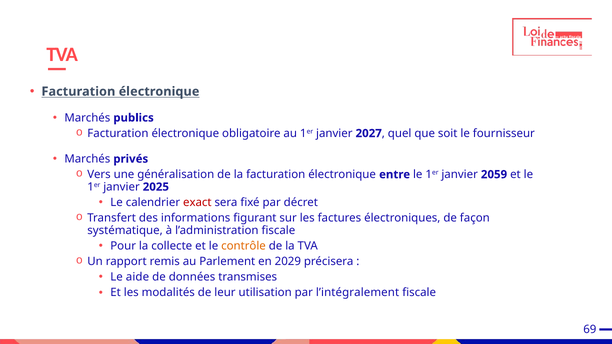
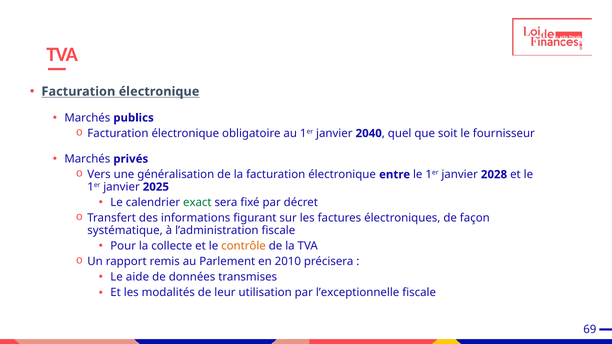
2027: 2027 -> 2040
2059: 2059 -> 2028
exact colour: red -> green
2029: 2029 -> 2010
l’intégralement: l’intégralement -> l’exceptionnelle
